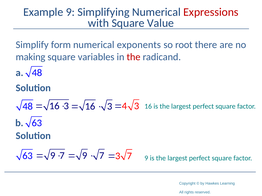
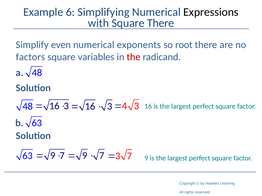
Example 9: 9 -> 6
Expressions colour: red -> black
Square Value: Value -> There
form: form -> even
making: making -> factors
